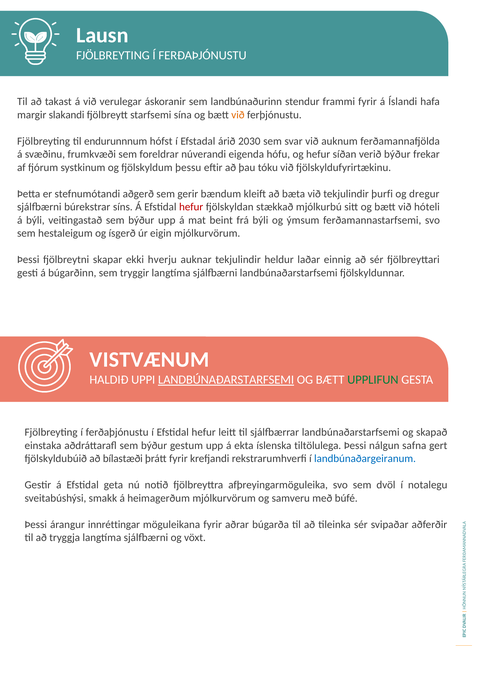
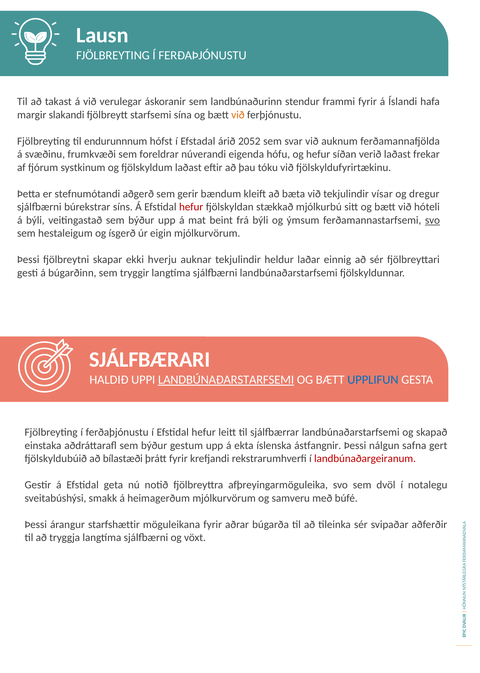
2030: 2030 -> 2052
verið býður: býður -> laðast
fjölskyldum þessu: þessu -> laðast
þurfi: þurfi -> vísar
svo at (432, 220) underline: none -> present
VISTVÆNUM: VISTVÆNUM -> SJÁLFBÆRARI
UPPLIFUN colour: green -> blue
tiltölulega: tiltölulega -> ástfangnir
landbúnaðargeiranum colour: blue -> red
innréttingar: innréttingar -> starfshættir
